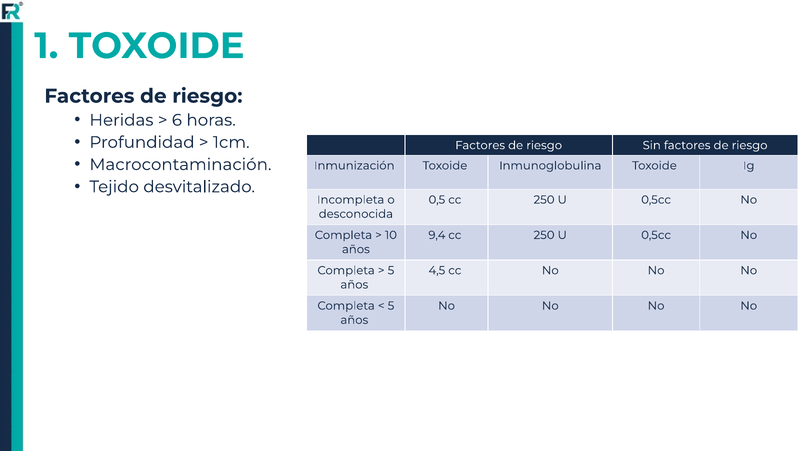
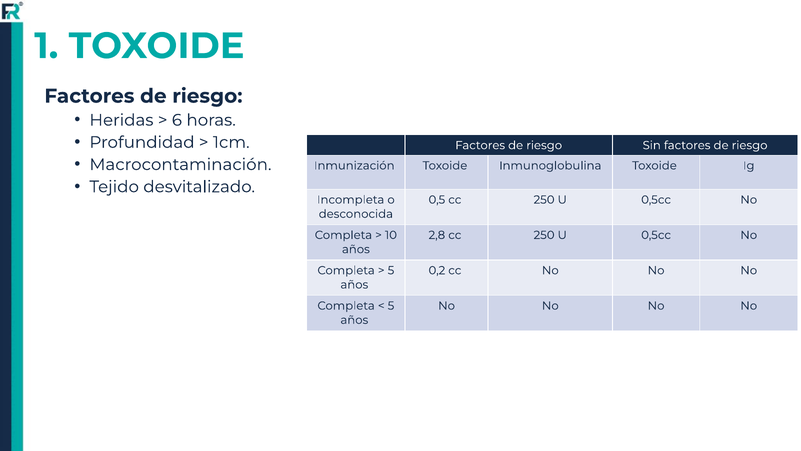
9,4: 9,4 -> 2,8
4,5: 4,5 -> 0,2
